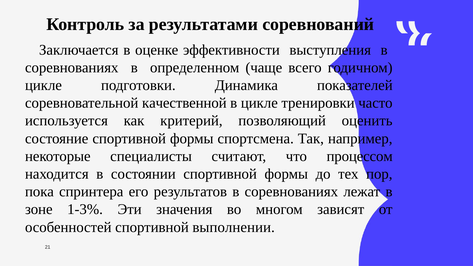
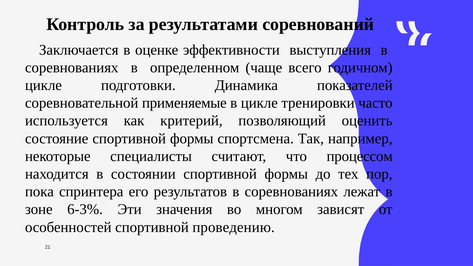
качественной: качественной -> применяемые
1-3%: 1-3% -> 6-3%
выполнении: выполнении -> проведению
